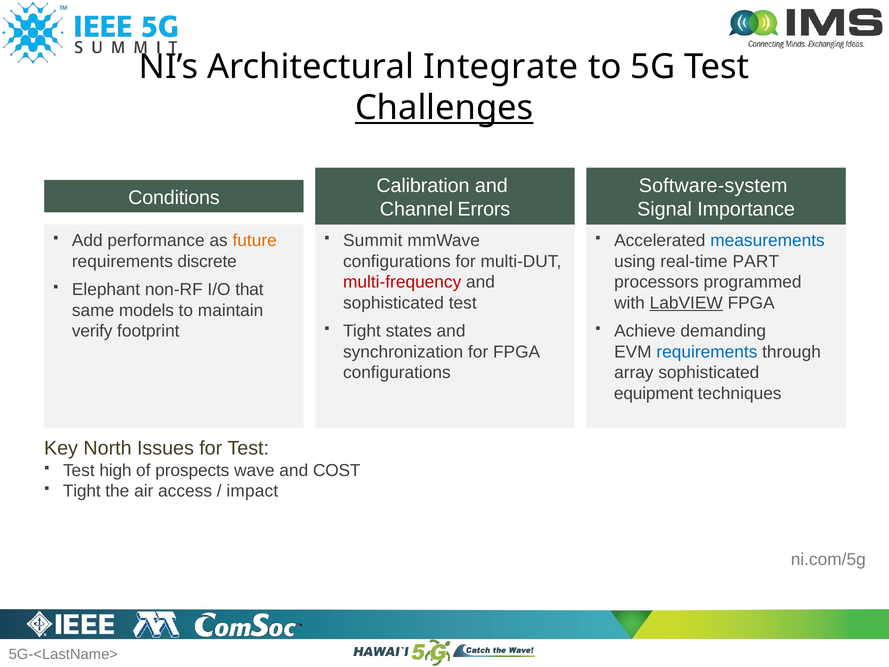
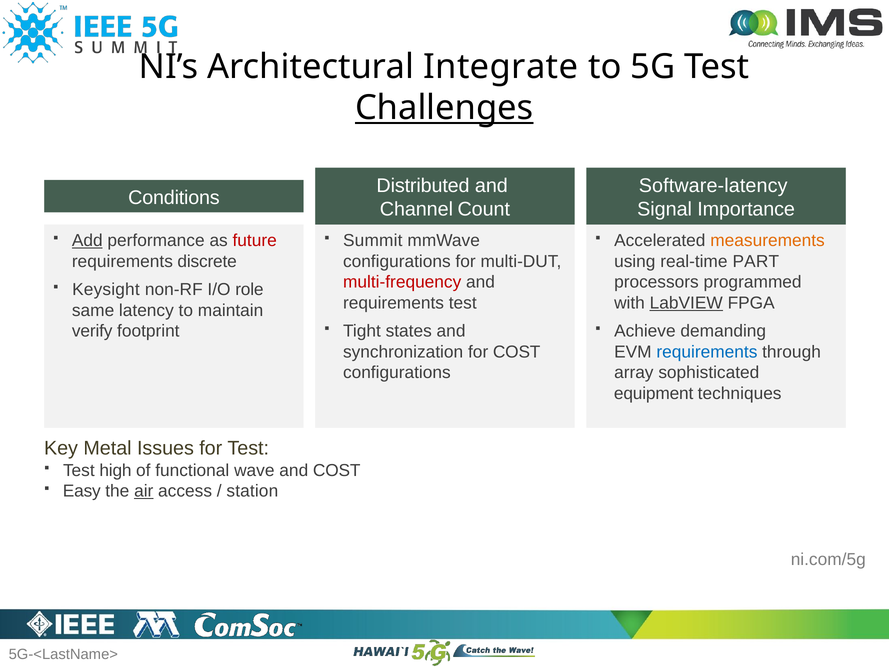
Calibration: Calibration -> Distributed
Software-system: Software-system -> Software-latency
Errors: Errors -> Count
Add underline: none -> present
future colour: orange -> red
measurements colour: blue -> orange
Elephant: Elephant -> Keysight
that: that -> role
sophisticated at (393, 303): sophisticated -> requirements
models: models -> latency
for FPGA: FPGA -> COST
North: North -> Metal
prospects: prospects -> functional
Tight at (82, 491): Tight -> Easy
air underline: none -> present
impact: impact -> station
